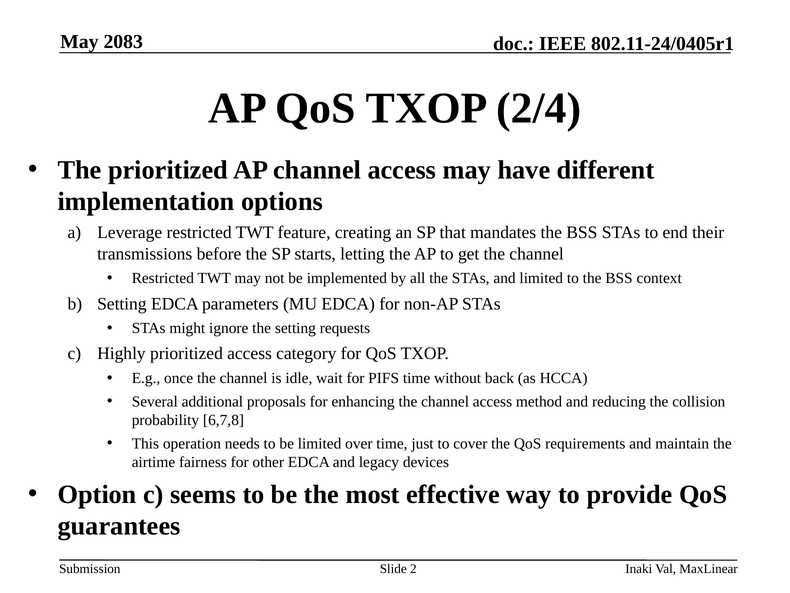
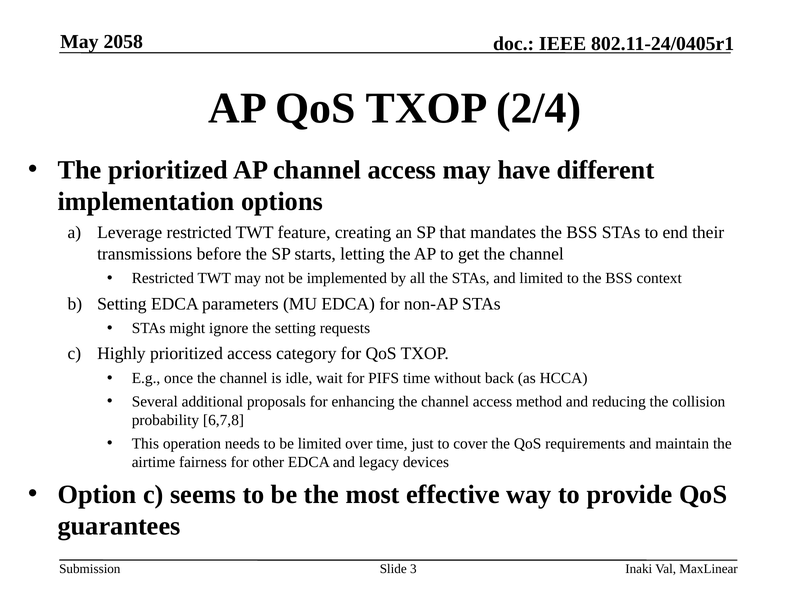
2083: 2083 -> 2058
2: 2 -> 3
